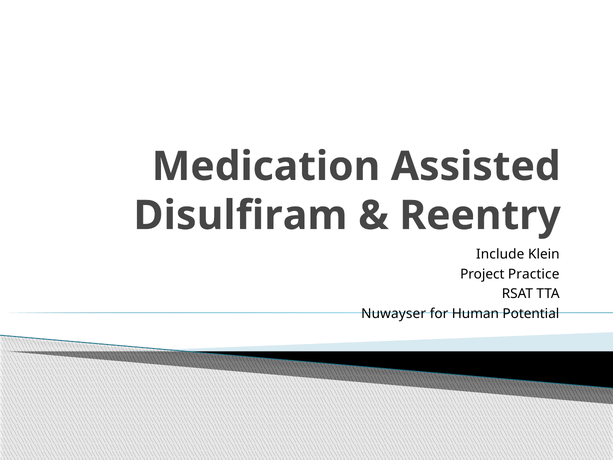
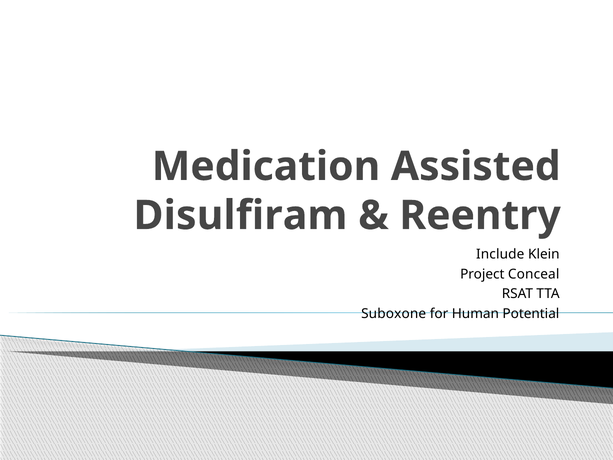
Practice: Practice -> Conceal
Nuwayser: Nuwayser -> Suboxone
